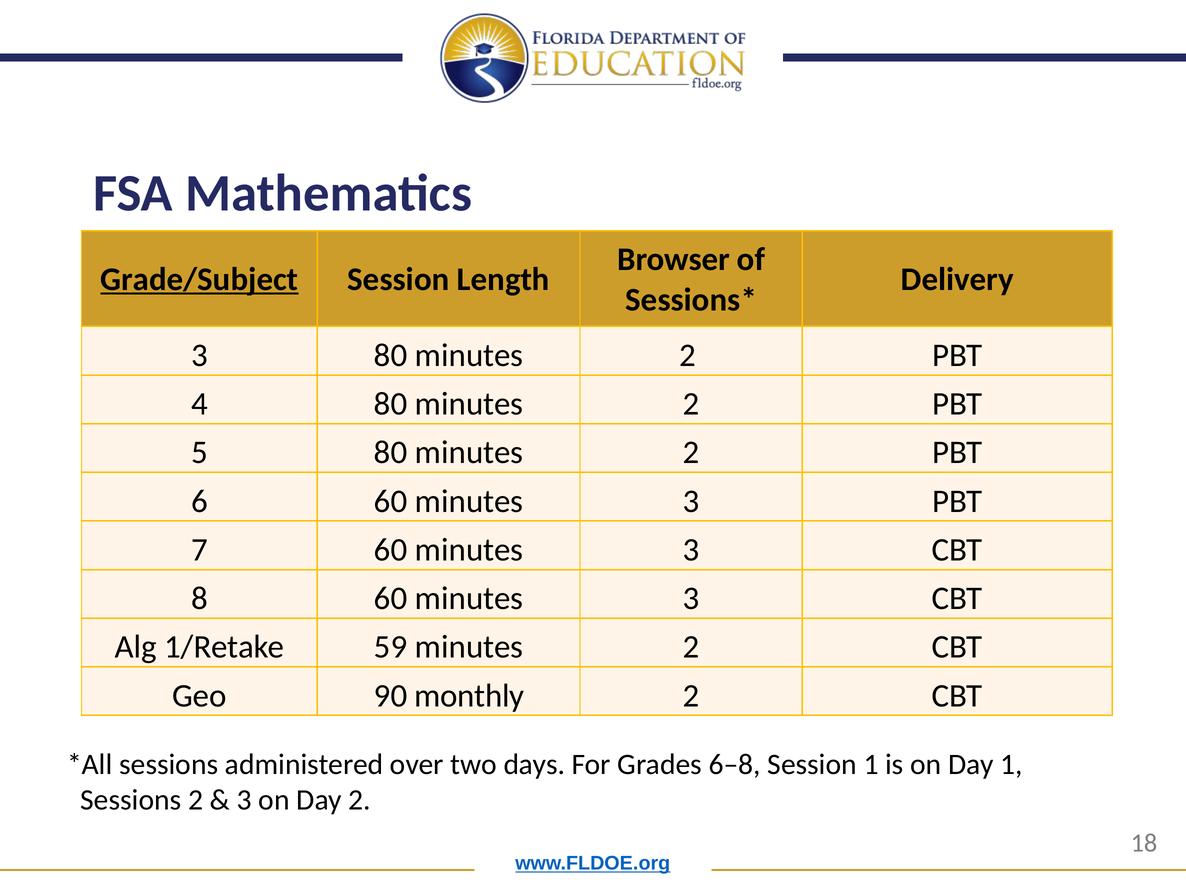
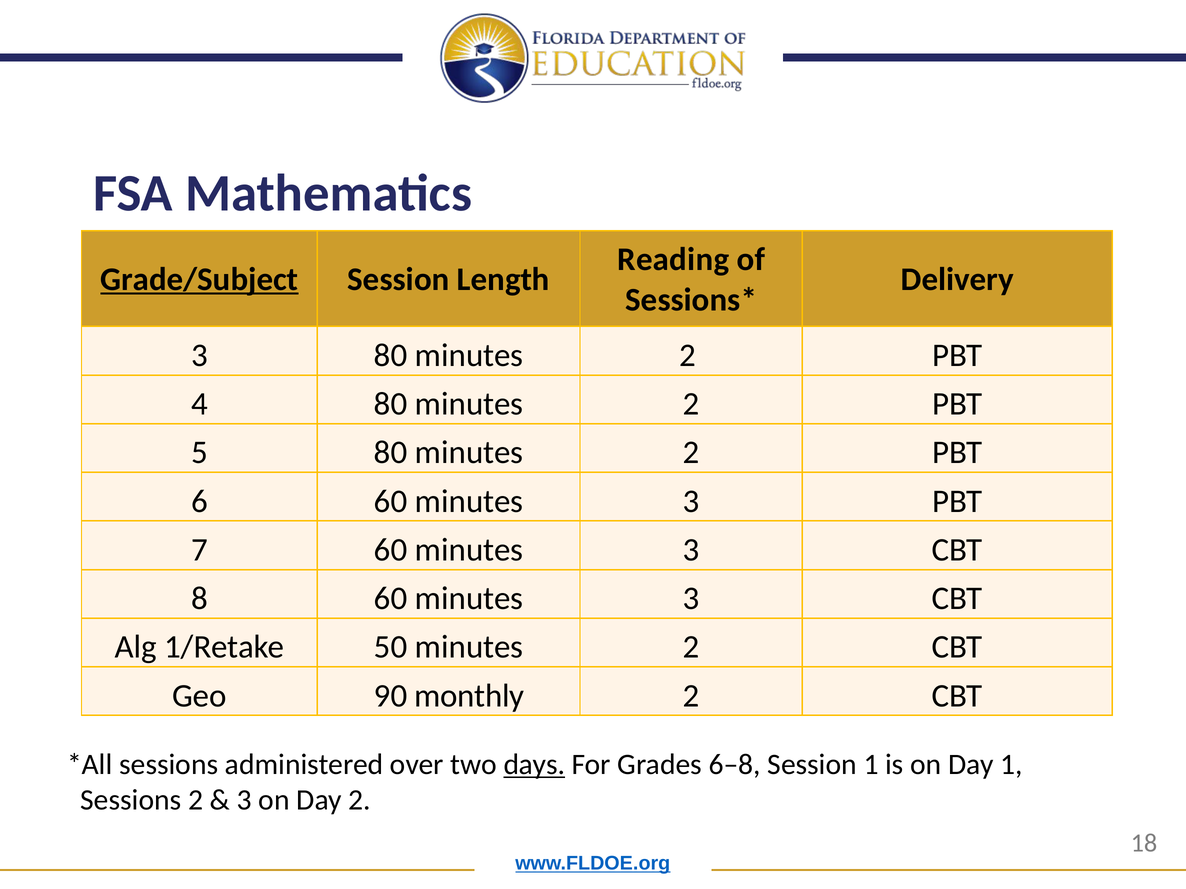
Browser: Browser -> Reading
59: 59 -> 50
days underline: none -> present
